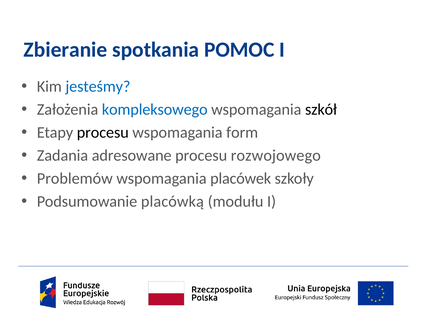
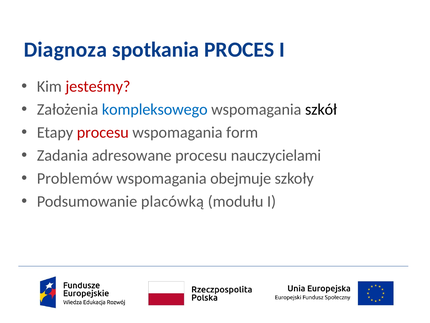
Zbieranie: Zbieranie -> Diagnoza
POMOC: POMOC -> PROCES
jesteśmy colour: blue -> red
procesu at (103, 132) colour: black -> red
rozwojowego: rozwojowego -> nauczycielami
placówek: placówek -> obejmuje
